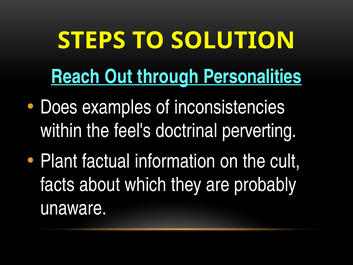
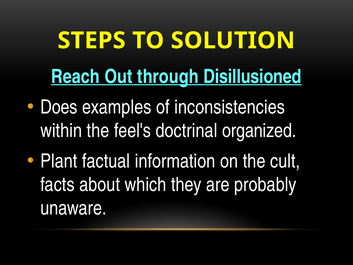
Personalities: Personalities -> Disillusioned
perverting: perverting -> organized
